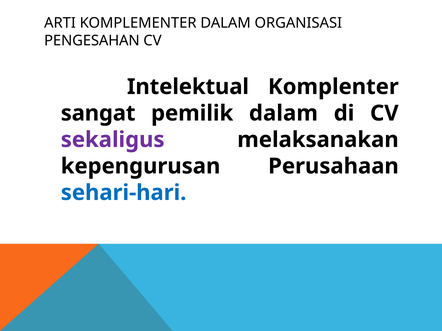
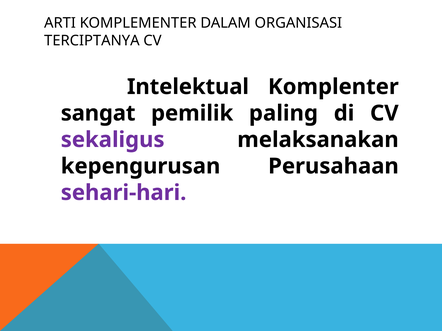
PENGESAHAN: PENGESAHAN -> TERCIPTANYA
pemilik dalam: dalam -> paling
sehari-hari colour: blue -> purple
